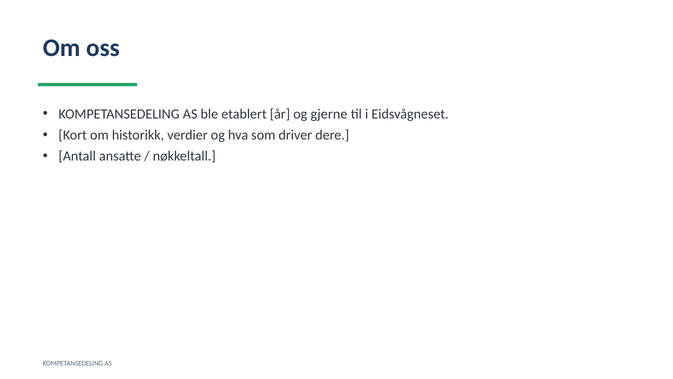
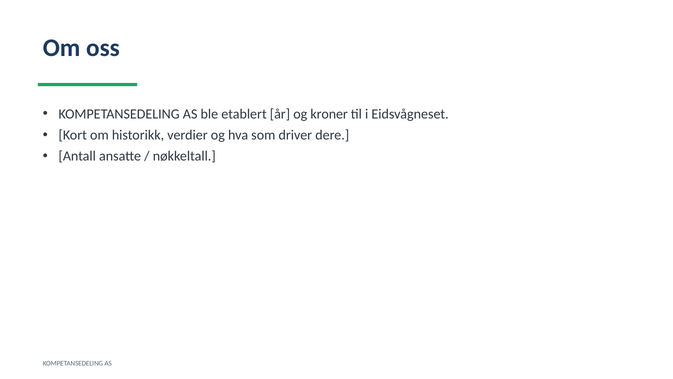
gjerne: gjerne -> kroner
